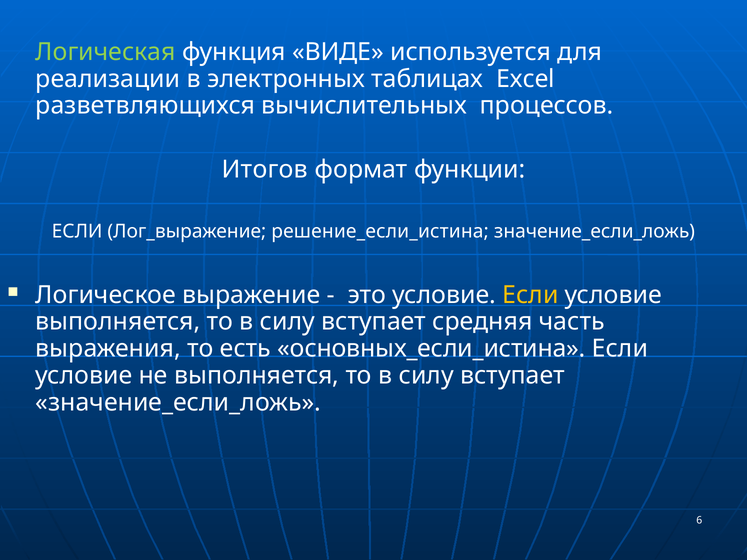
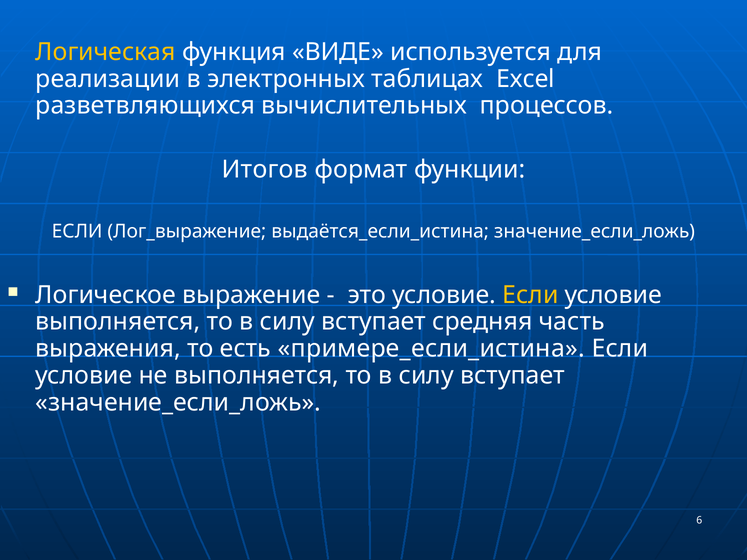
Логическая colour: light green -> yellow
решение_если_истина: решение_если_истина -> выдаётся_если_истина
основных_если_истина: основных_если_истина -> примере_если_истина
